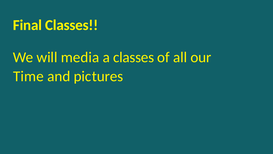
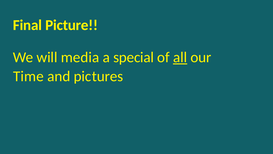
Final Classes: Classes -> Picture
a classes: classes -> special
all underline: none -> present
